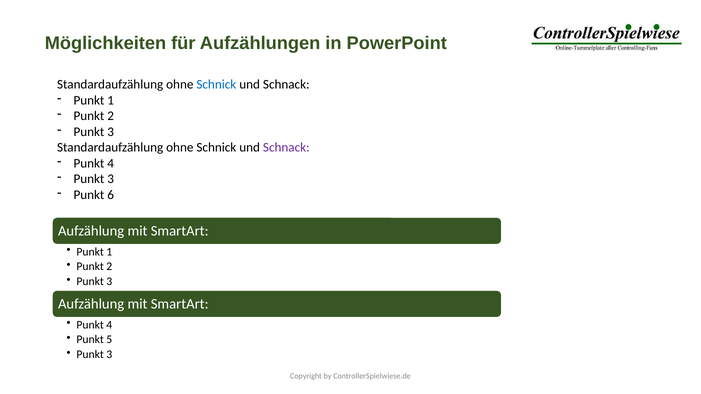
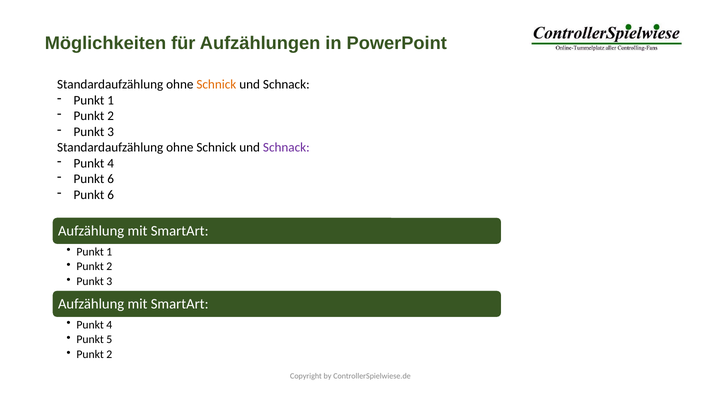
Schnick at (216, 85) colour: blue -> orange
3 at (111, 179): 3 -> 6
3 at (109, 355): 3 -> 2
